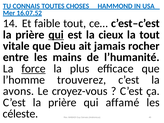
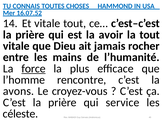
Et faible: faible -> vitale
qui at (56, 35) underline: present -> none
cieux: cieux -> avoir
trouverez: trouverez -> rencontre
affamé: affamé -> service
